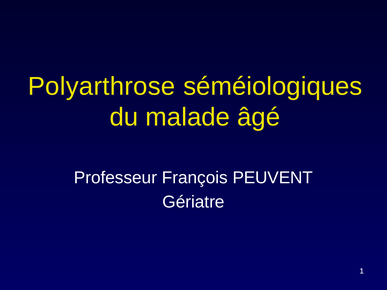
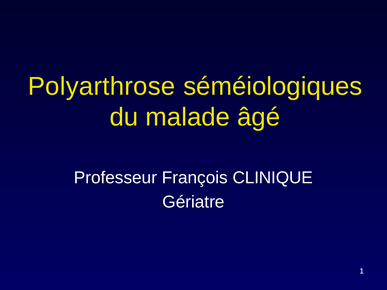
PEUVENT: PEUVENT -> CLINIQUE
